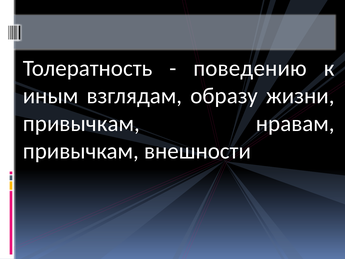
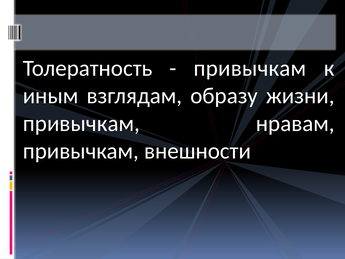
поведению at (250, 68): поведению -> привычкам
